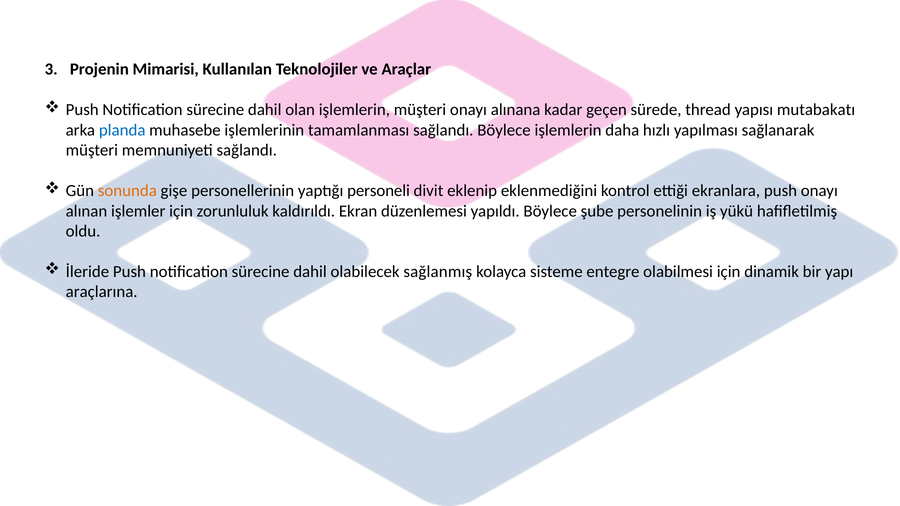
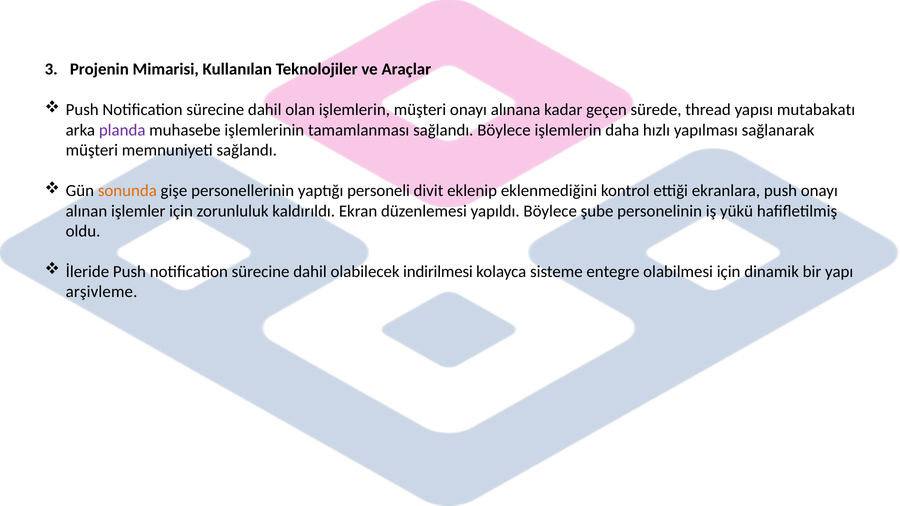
planda colour: blue -> purple
sağlanmış: sağlanmış -> indirilmesi
araçlarına: araçlarına -> arşivleme
